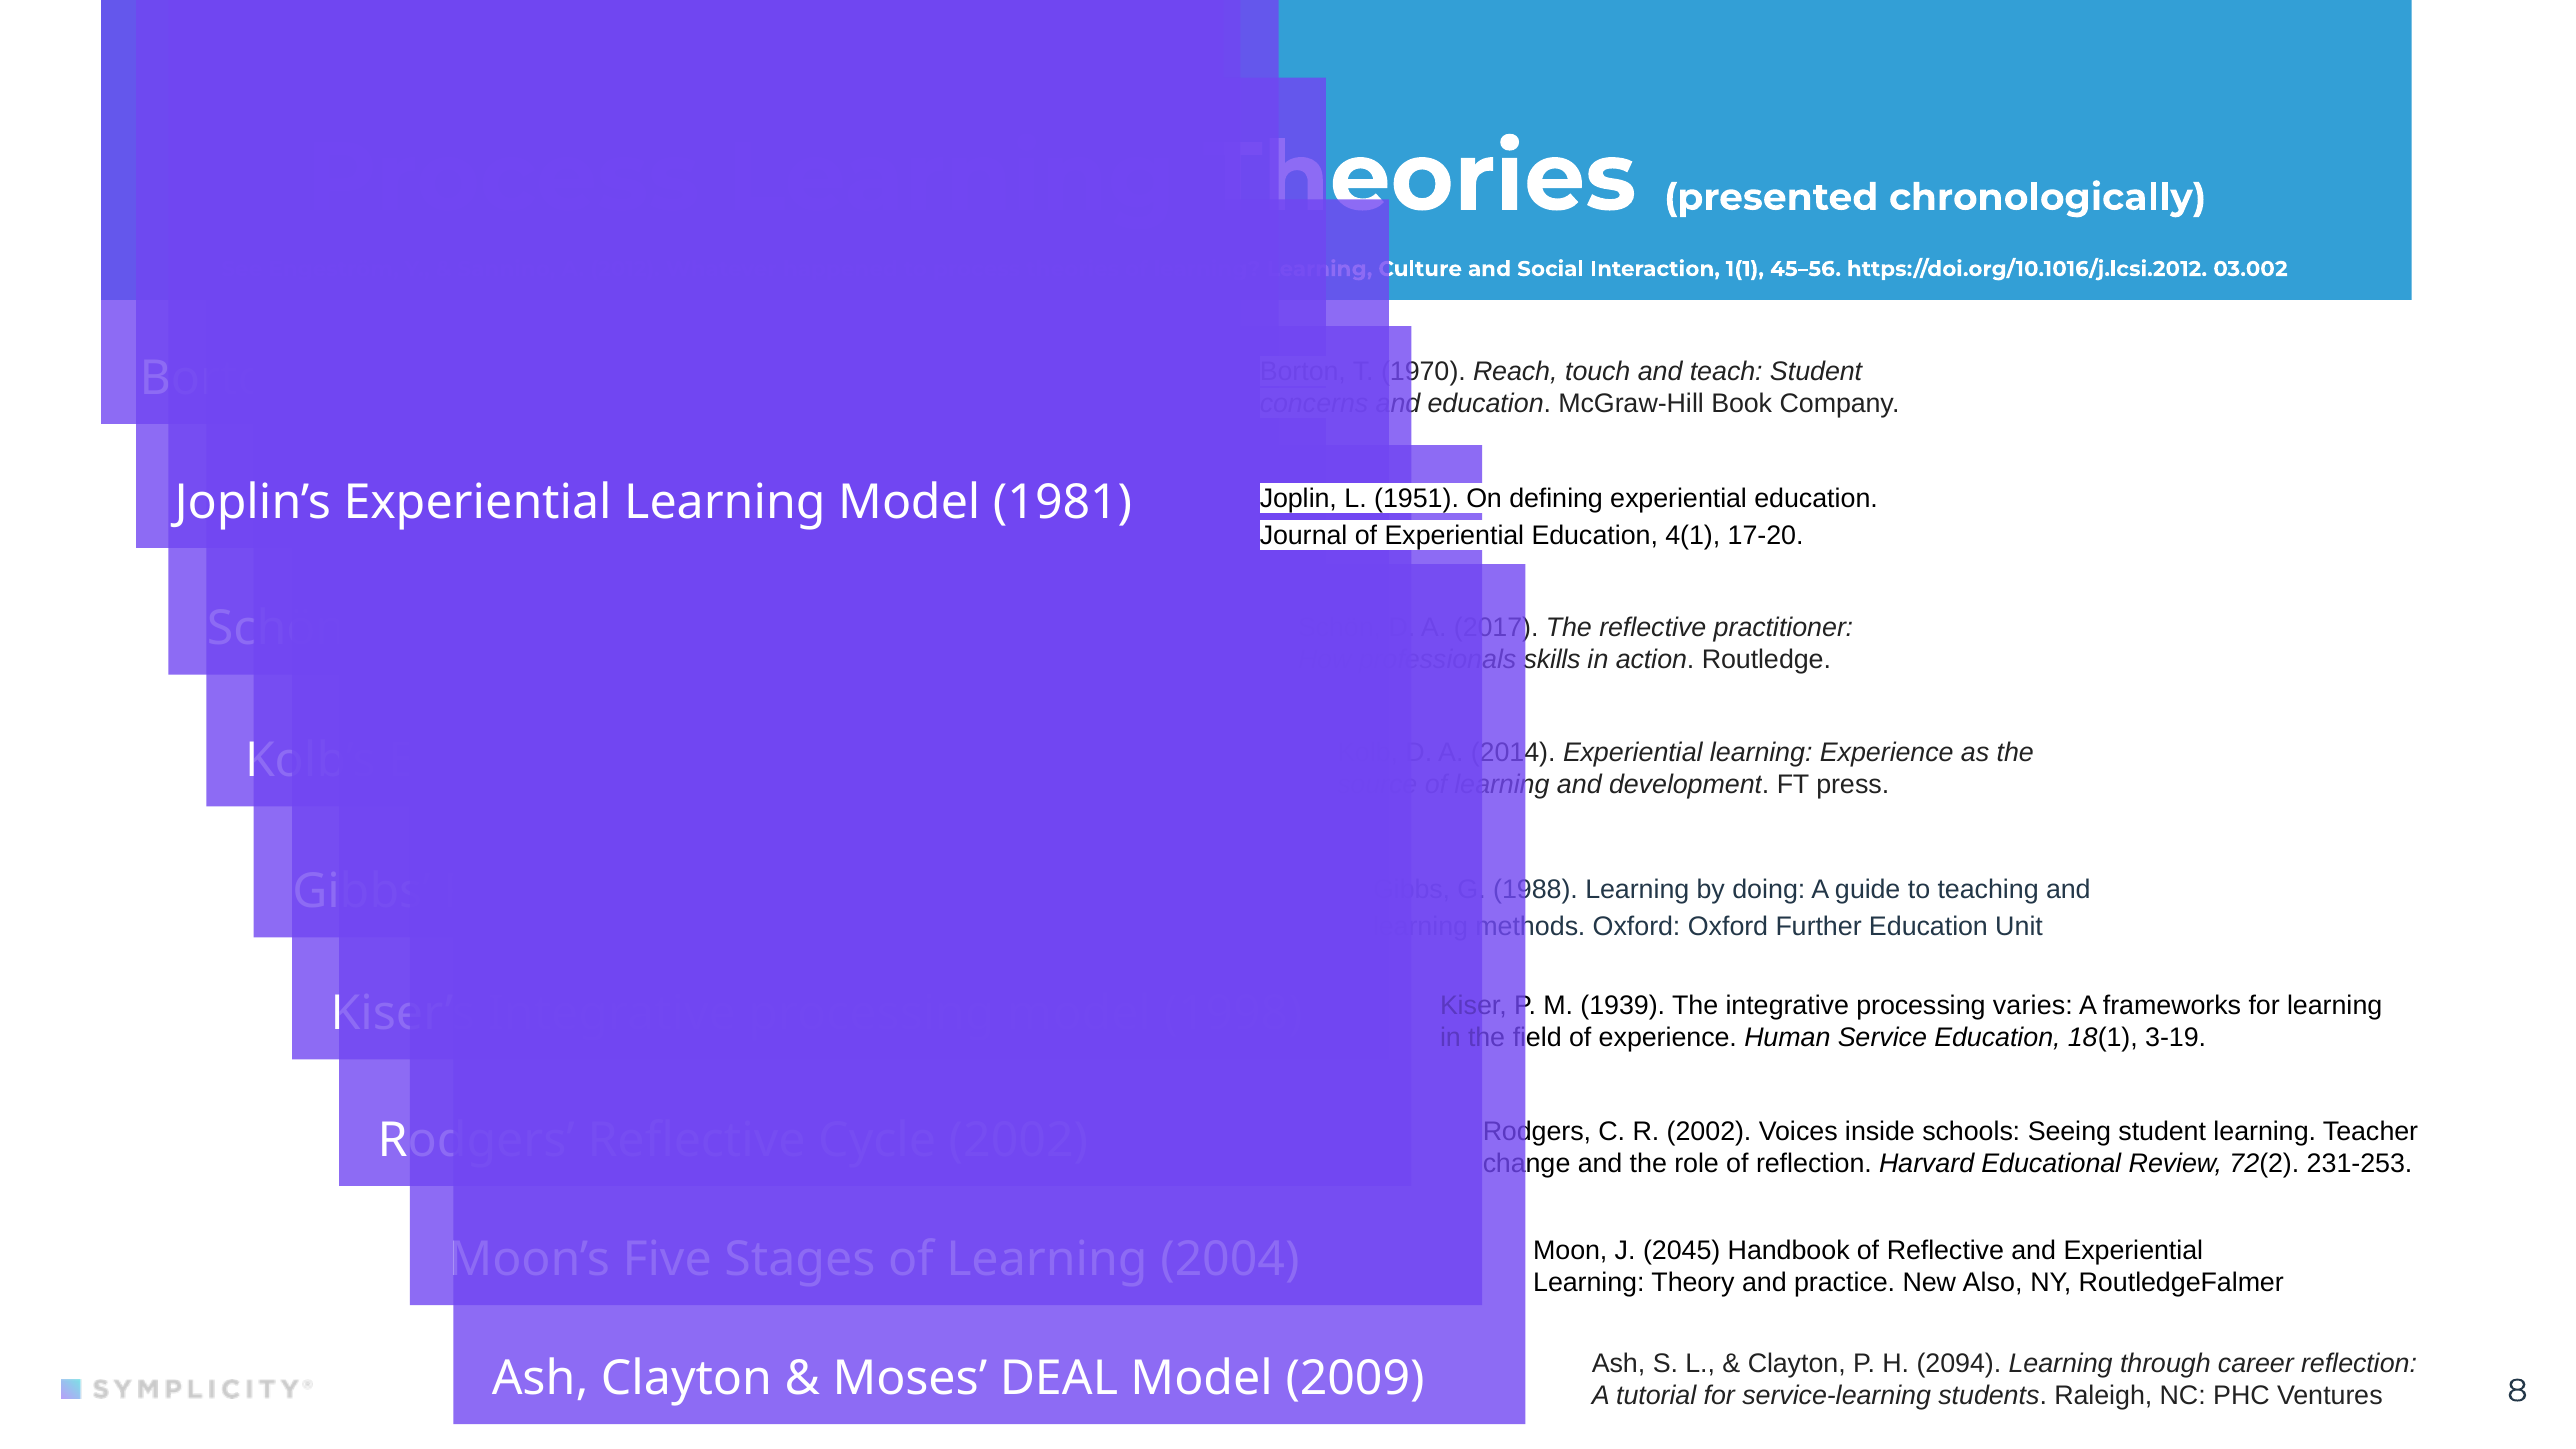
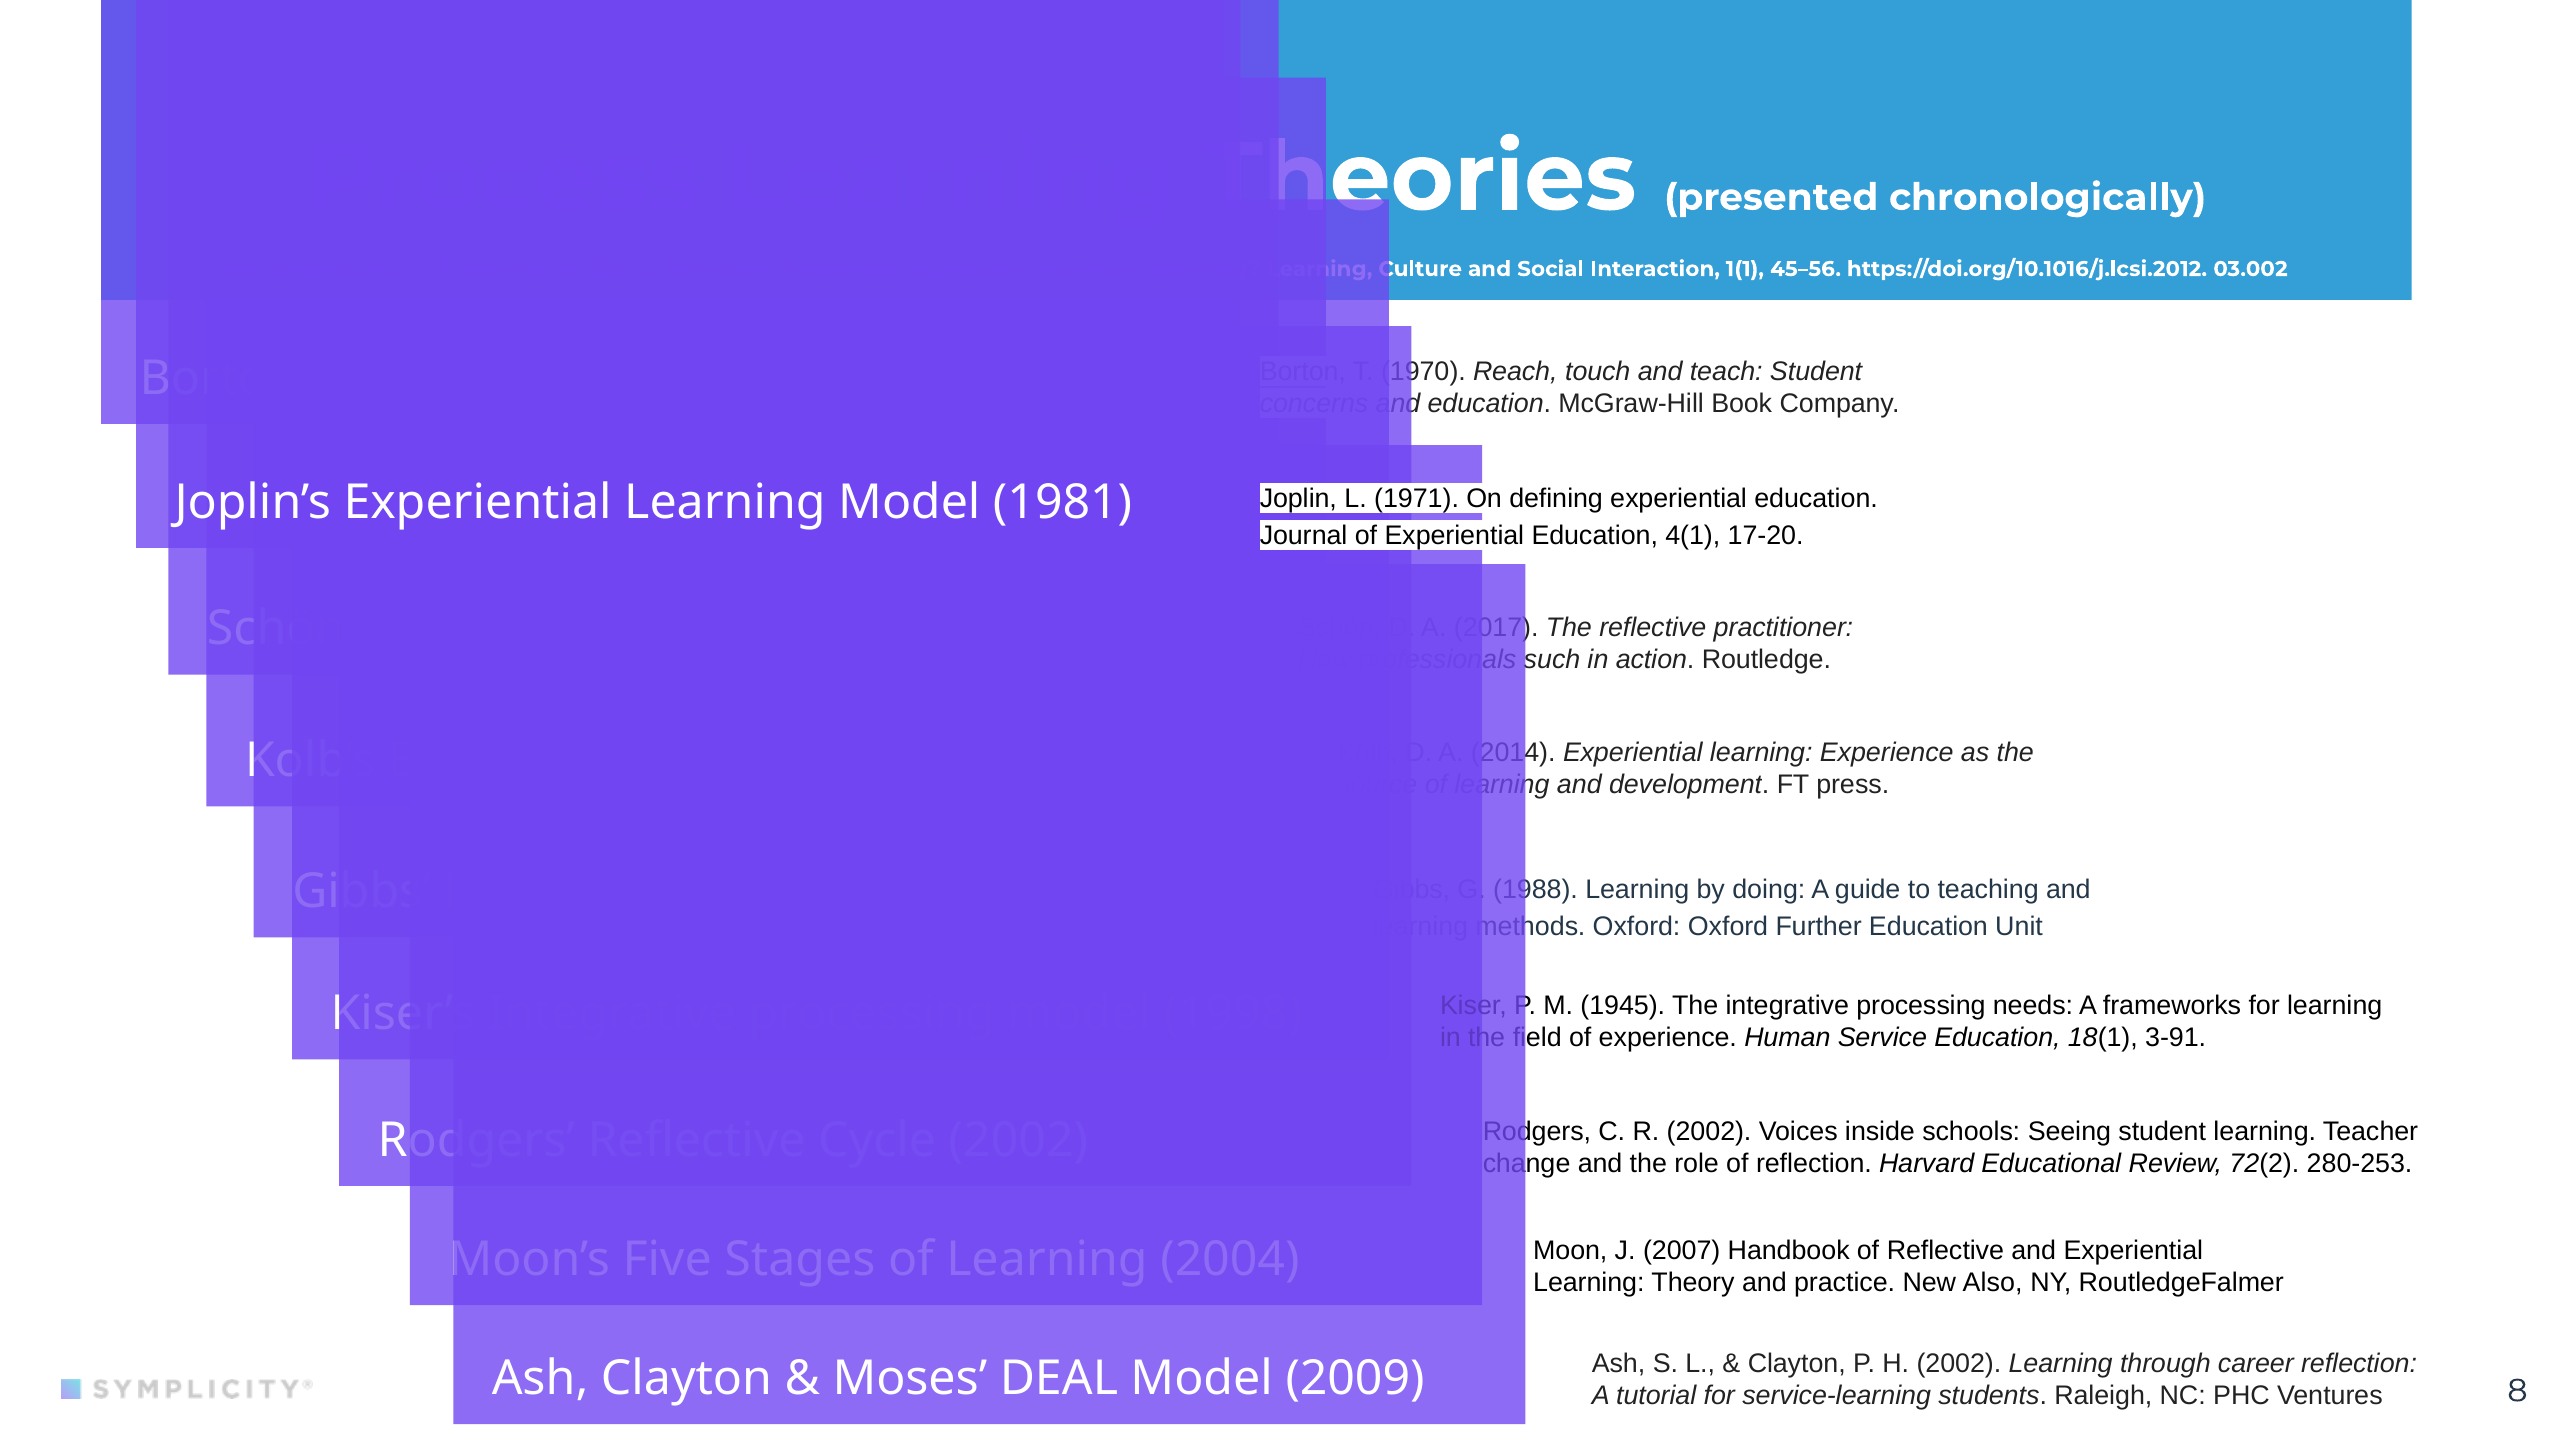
1951: 1951 -> 1971
skills: skills -> such
1939: 1939 -> 1945
varies: varies -> needs
3-19: 3-19 -> 3-91
231-253: 231-253 -> 280-253
2045: 2045 -> 2007
H 2094: 2094 -> 2002
